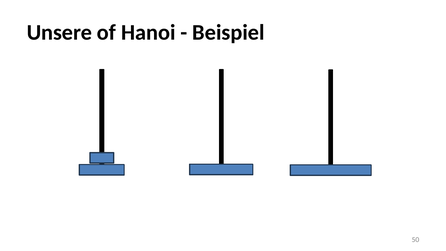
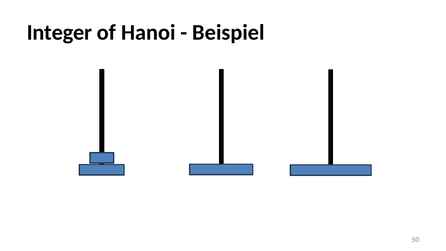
Unsere: Unsere -> Integer
